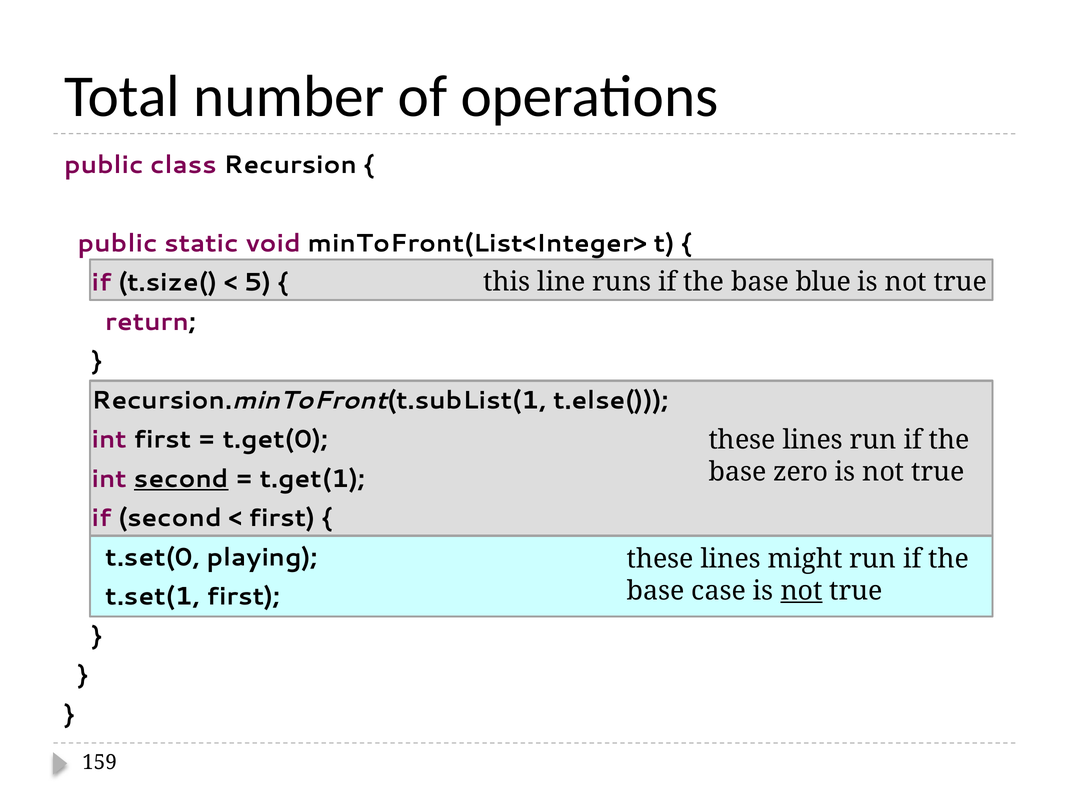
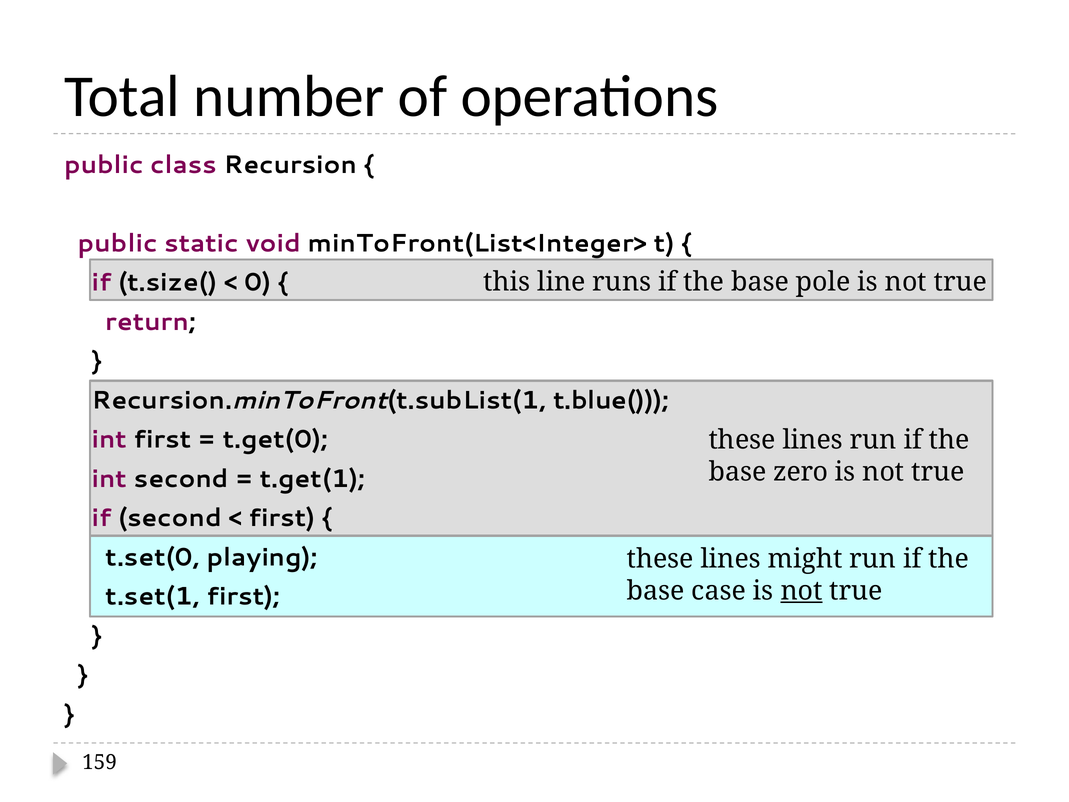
5: 5 -> 0
blue: blue -> pole
t.else(: t.else( -> t.blue(
second at (181, 479) underline: present -> none
